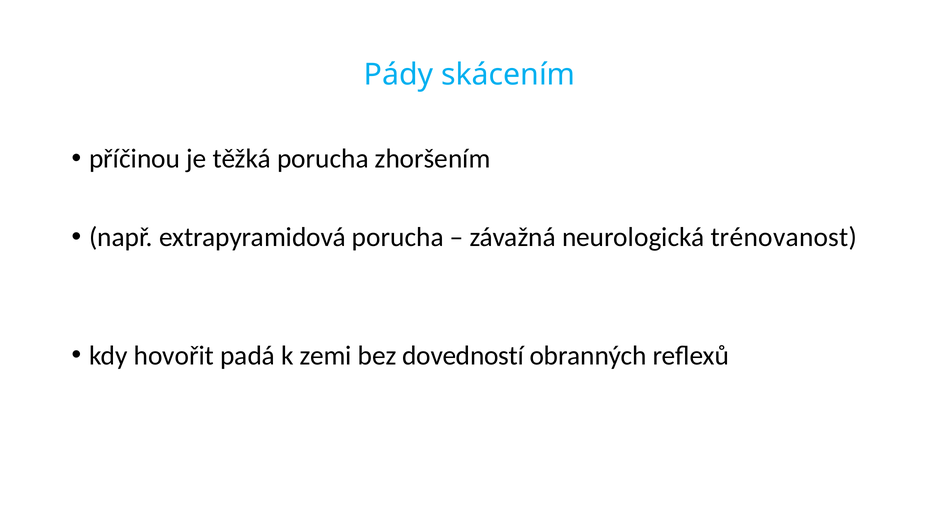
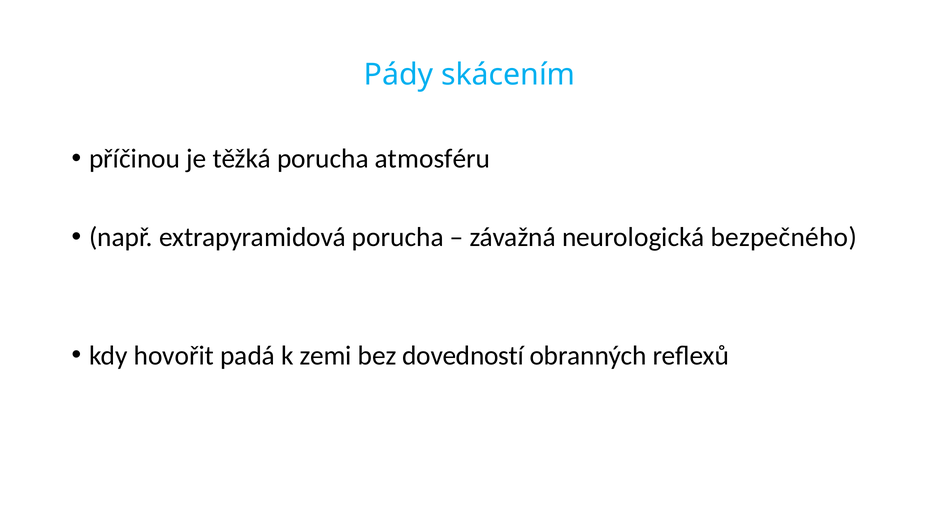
zhoršením: zhoršením -> atmosféru
trénovanost: trénovanost -> bezpečného
